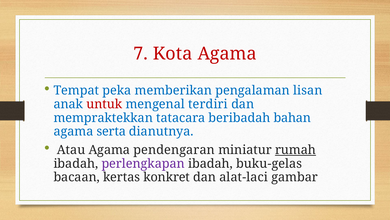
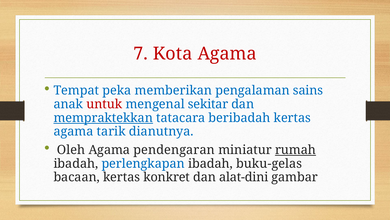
lisan: lisan -> sains
terdiri: terdiri -> sekitar
mempraktekkan underline: none -> present
beribadah bahan: bahan -> kertas
serta: serta -> tarik
Atau: Atau -> Oleh
perlengkapan colour: purple -> blue
alat-laci: alat-laci -> alat-dini
